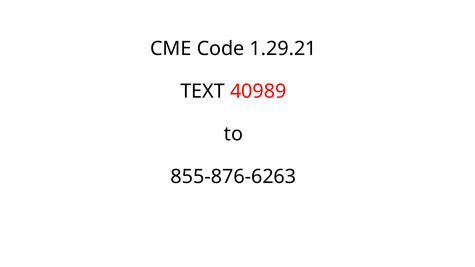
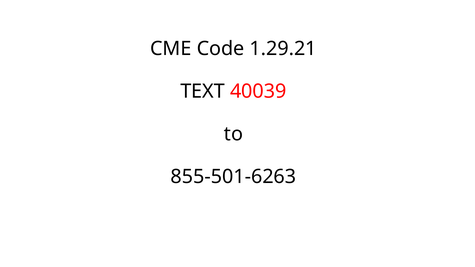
40989: 40989 -> 40039
855-876-6263: 855-876-6263 -> 855-501-6263
